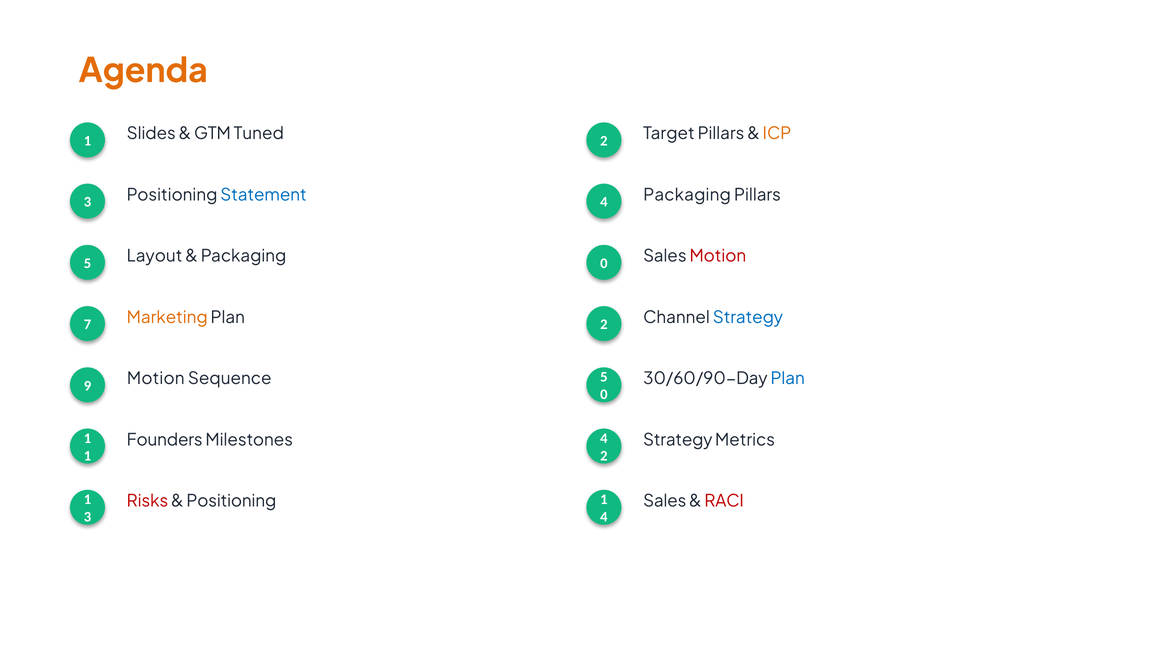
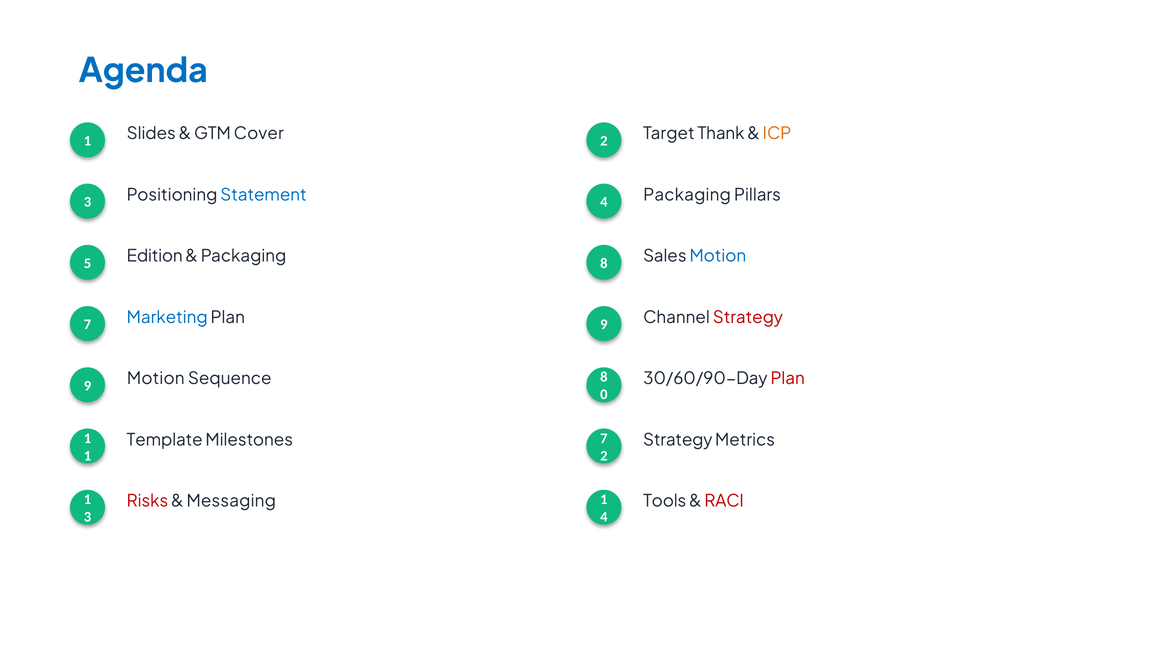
Agenda colour: orange -> blue
Tuned: Tuned -> Cover
Target Pillars: Pillars -> Thank
Layout: Layout -> Edition
Packaging 0: 0 -> 8
Motion at (718, 256) colour: red -> blue
Marketing colour: orange -> blue
Plan 2: 2 -> 9
Strategy at (748, 318) colour: blue -> red
Plan at (788, 379) colour: blue -> red
Sequence 5: 5 -> 8
Founders: Founders -> Template
Milestones 4: 4 -> 7
Positioning at (231, 501): Positioning -> Messaging
Sales at (665, 501): Sales -> Tools
